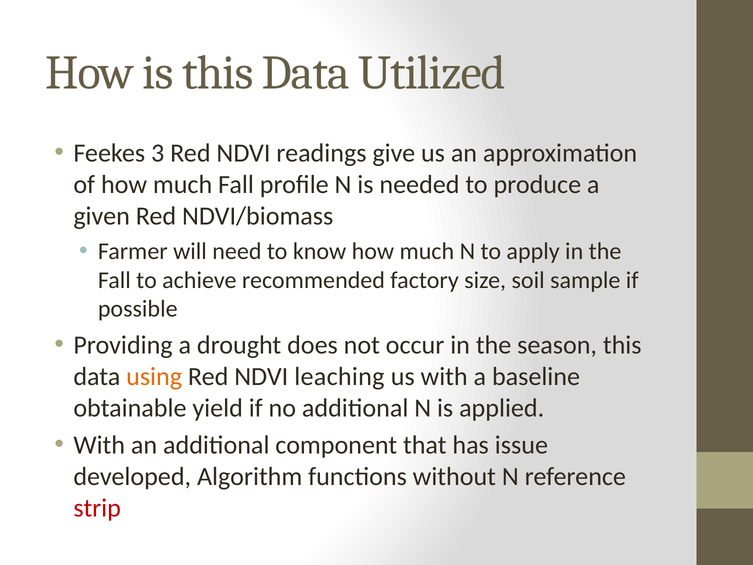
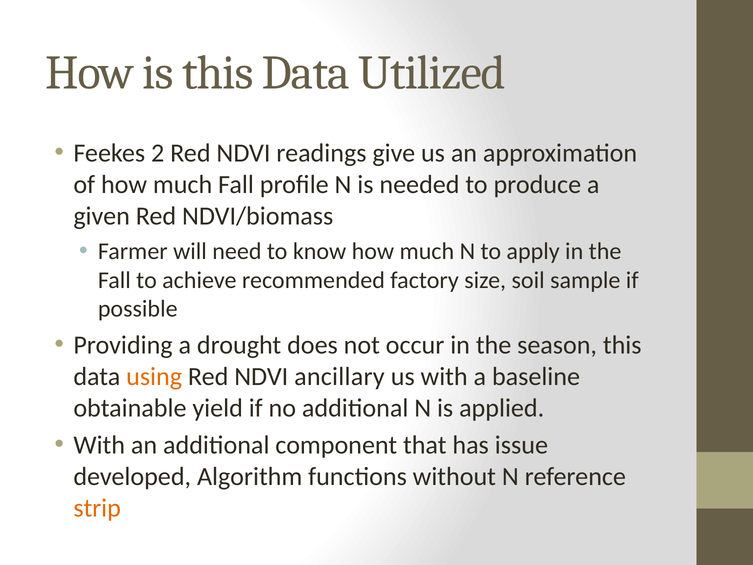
3: 3 -> 2
leaching: leaching -> ancillary
strip colour: red -> orange
